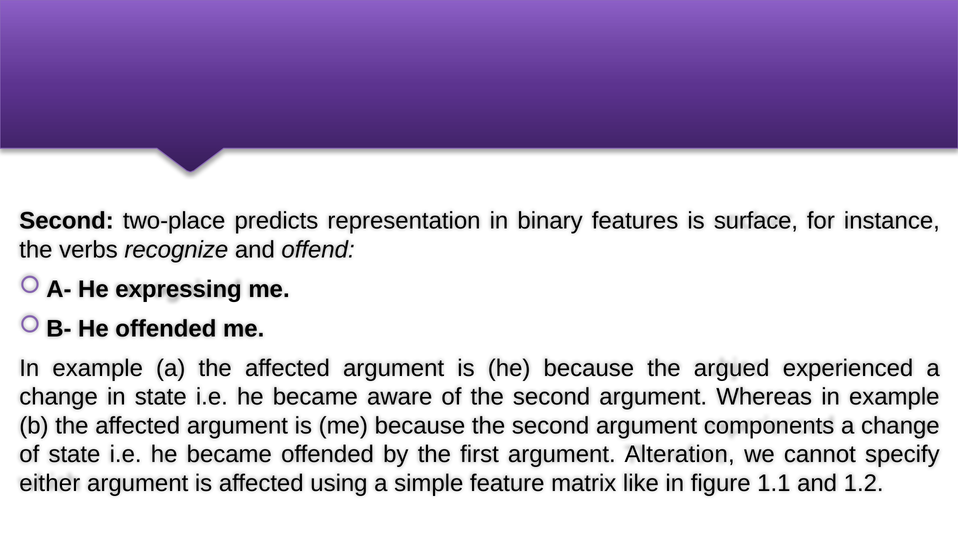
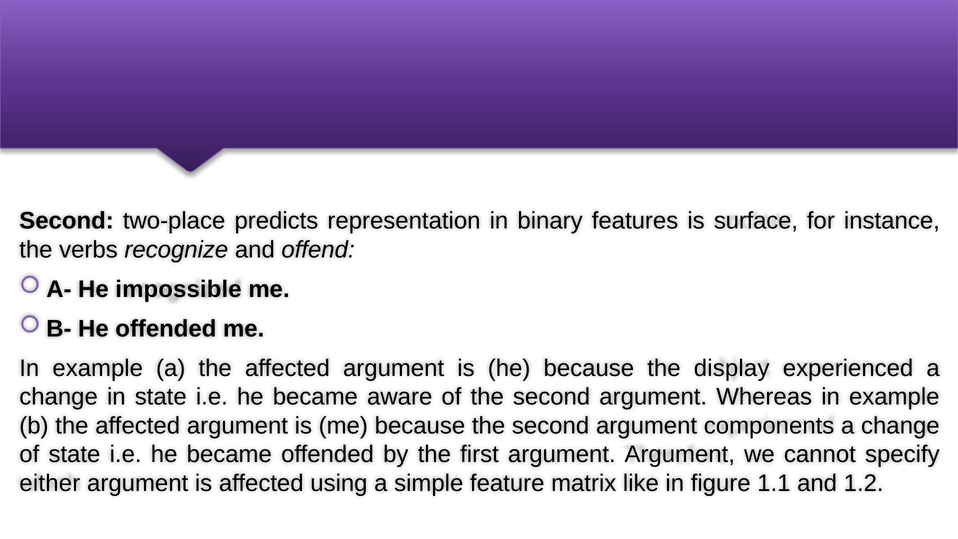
expressing: expressing -> impossible
argued: argued -> display
argument Alteration: Alteration -> Argument
